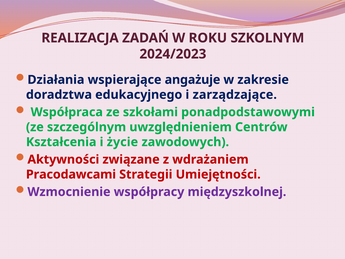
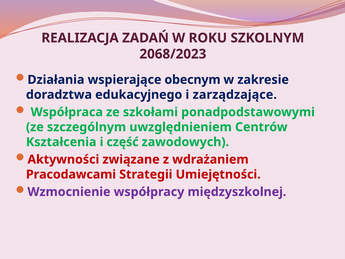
2024/2023: 2024/2023 -> 2068/2023
angażuje: angażuje -> obecnym
życie: życie -> część
